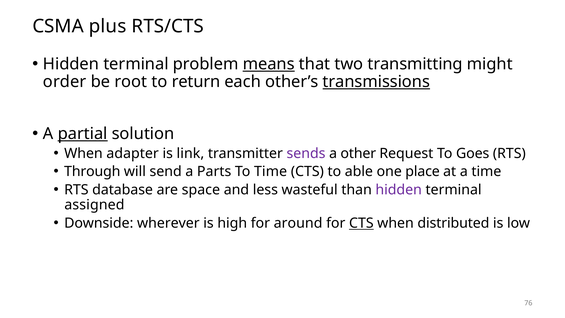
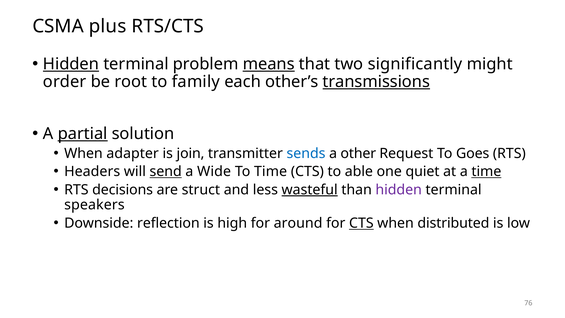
Hidden at (71, 64) underline: none -> present
transmitting: transmitting -> significantly
return: return -> family
link: link -> join
sends colour: purple -> blue
Through: Through -> Headers
send underline: none -> present
Parts: Parts -> Wide
place: place -> quiet
time at (486, 171) underline: none -> present
database: database -> decisions
space: space -> struct
wasteful underline: none -> present
assigned: assigned -> speakers
wherever: wherever -> reflection
